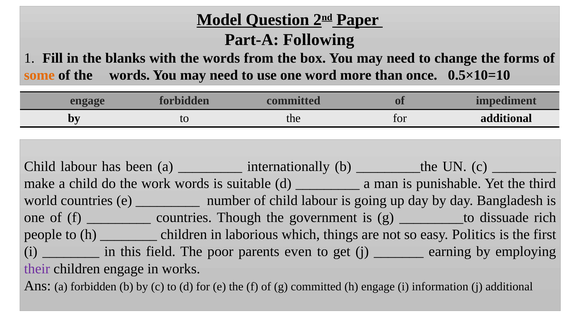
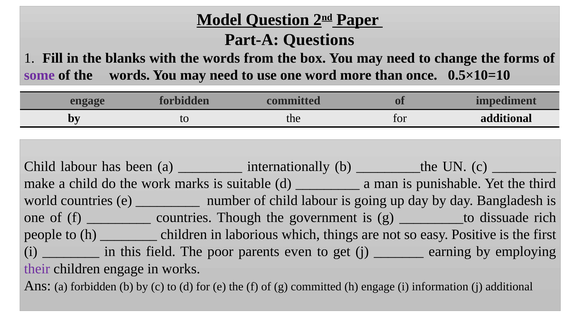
Following: Following -> Questions
some colour: orange -> purple
work words: words -> marks
Politics: Politics -> Positive
